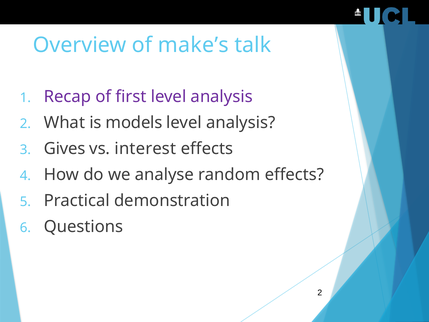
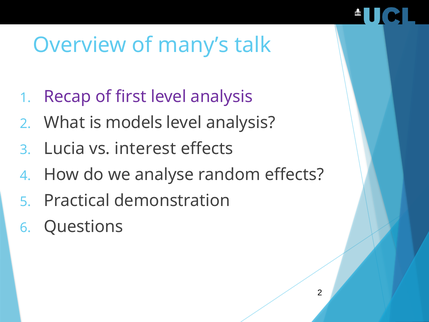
make’s: make’s -> many’s
Gives: Gives -> Lucia
